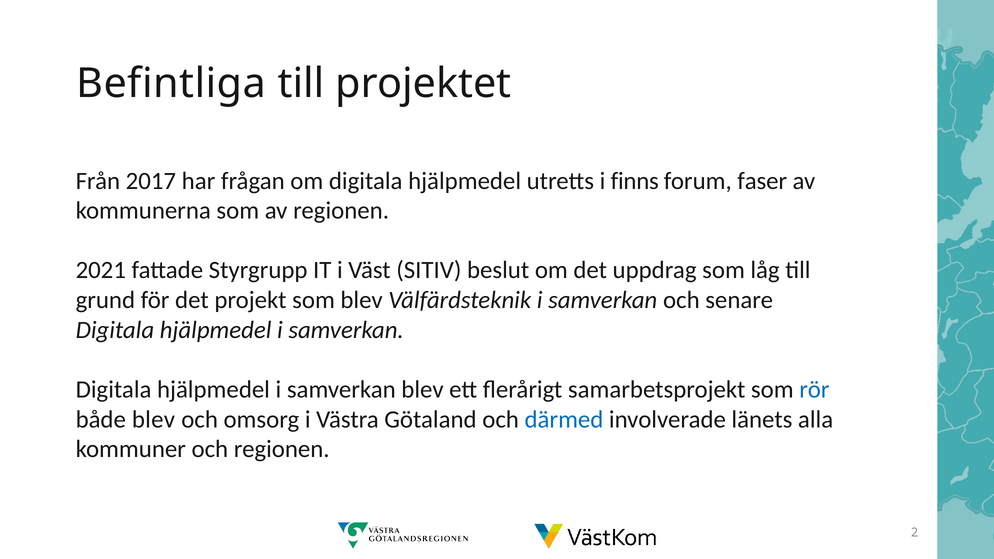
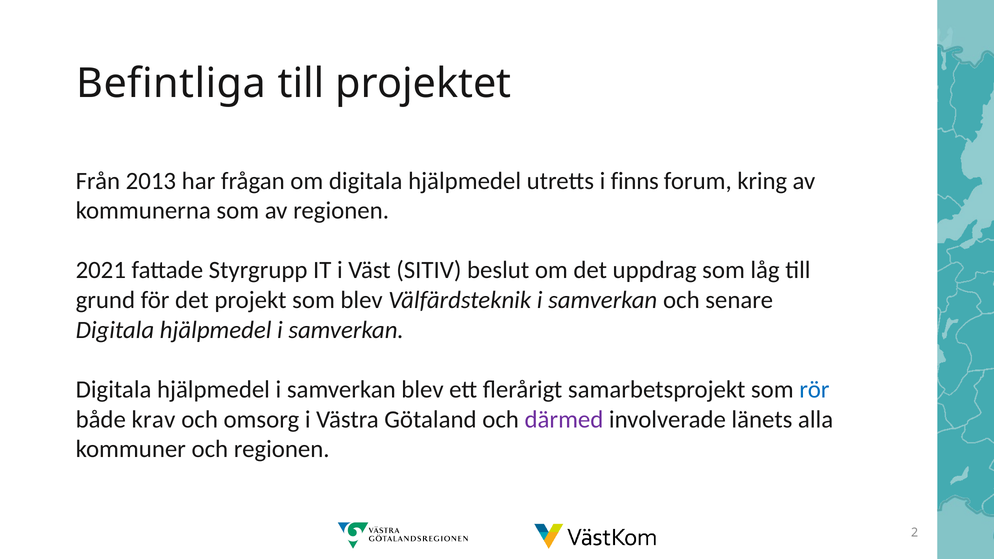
2017: 2017 -> 2013
faser: faser -> kring
både blev: blev -> krav
därmed colour: blue -> purple
